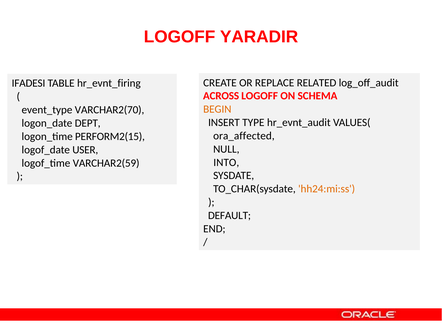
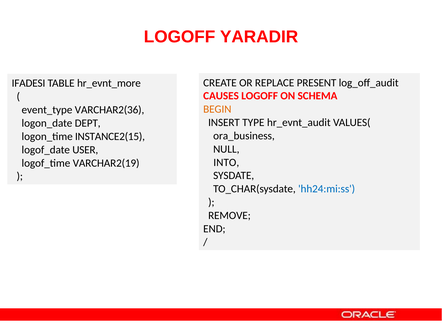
RELATED: RELATED -> PRESENT
hr_evnt_firing: hr_evnt_firing -> hr_evnt_more
ACROSS: ACROSS -> CAUSES
VARCHAR2(70: VARCHAR2(70 -> VARCHAR2(36
ora_affected: ora_affected -> ora_business
PERFORM2(15: PERFORM2(15 -> INSTANCE2(15
VARCHAR2(59: VARCHAR2(59 -> VARCHAR2(19
hh24:mi:ss colour: orange -> blue
DEFAULT: DEFAULT -> REMOVE
